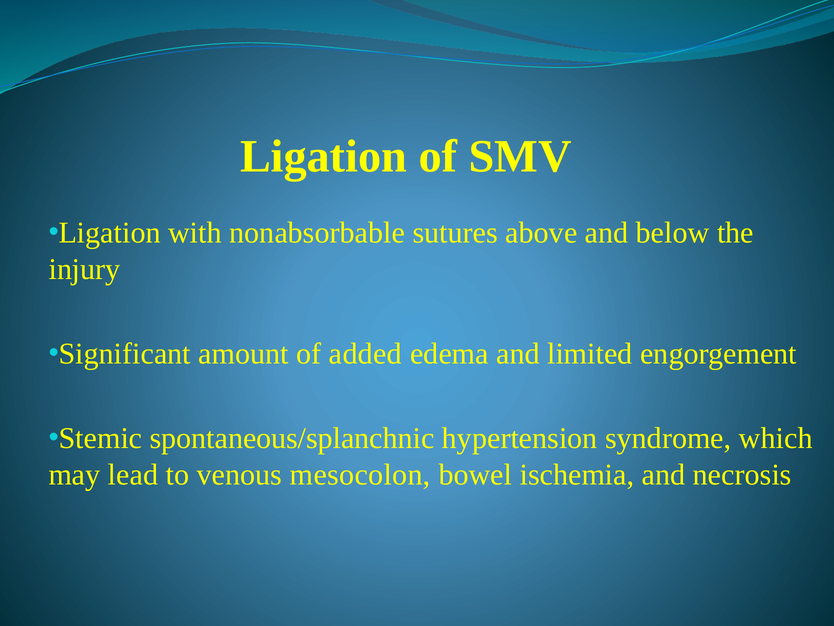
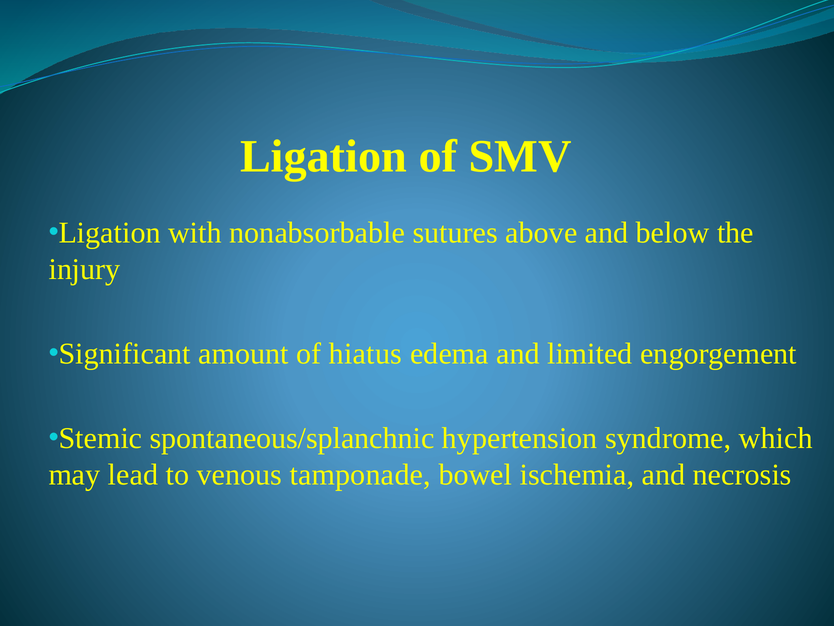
added: added -> hiatus
mesocolon: mesocolon -> tamponade
